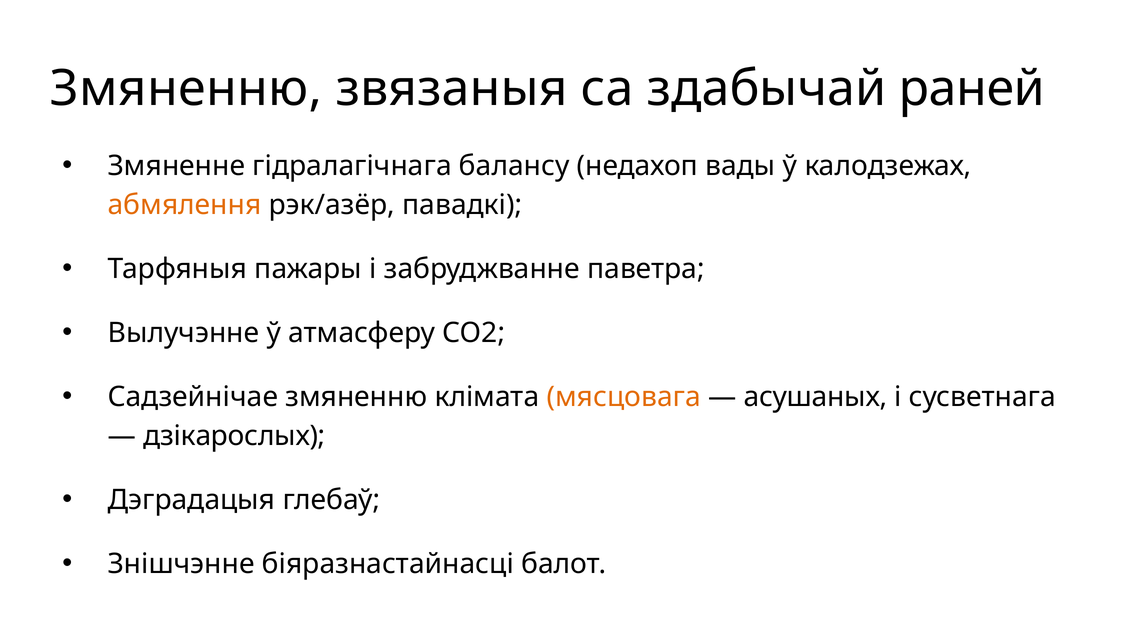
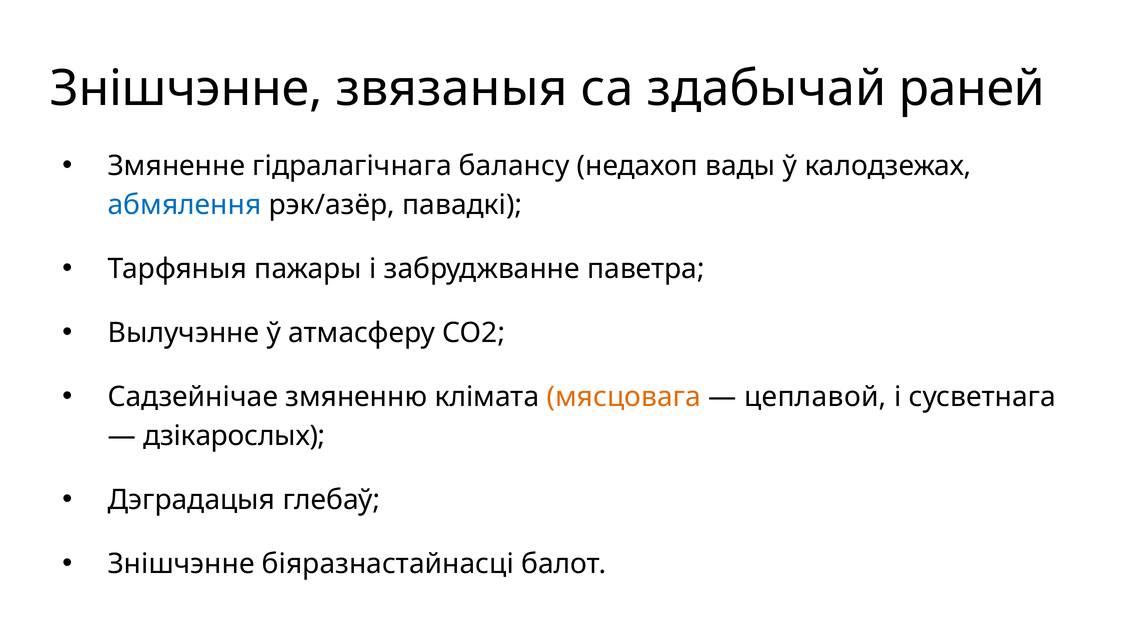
Змяненню at (186, 89): Змяненню -> Знішчэнне
абмялення colour: orange -> blue
асушаных: асушаных -> цеплавой
